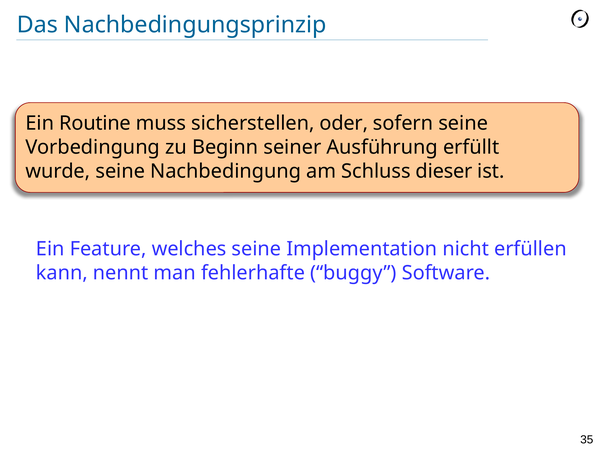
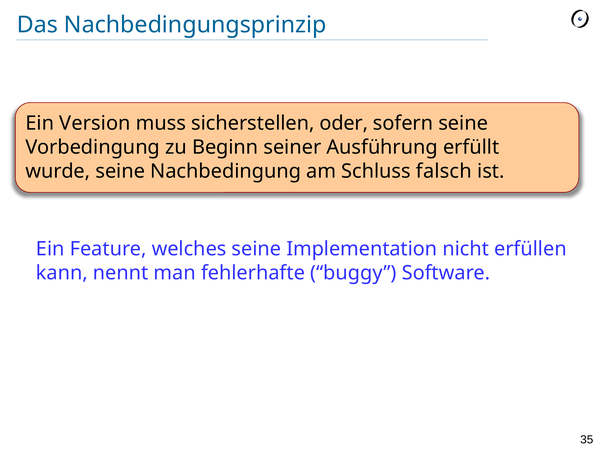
Routine: Routine -> Version
dieser: dieser -> falsch
